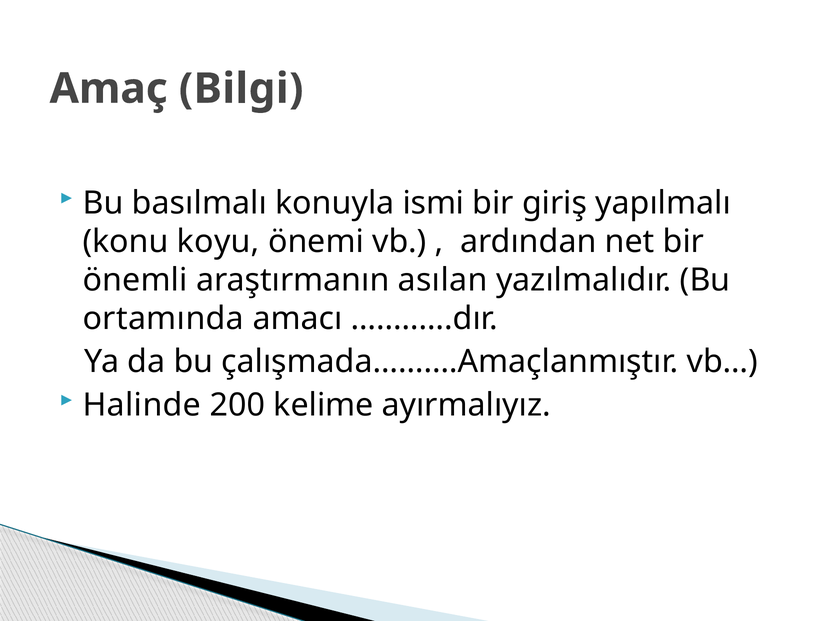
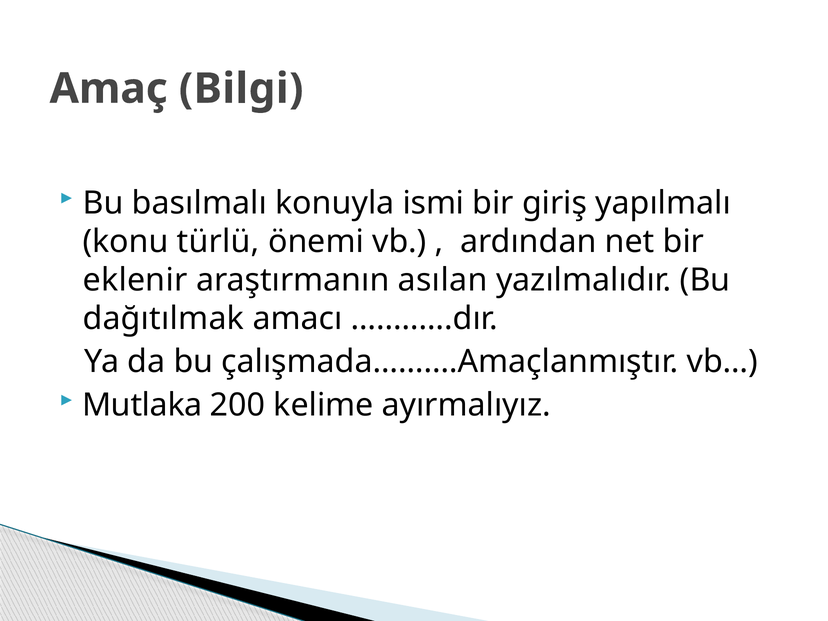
koyu: koyu -> türlü
önemli: önemli -> eklenir
ortamında: ortamında -> dağıtılmak
Halinde: Halinde -> Mutlaka
